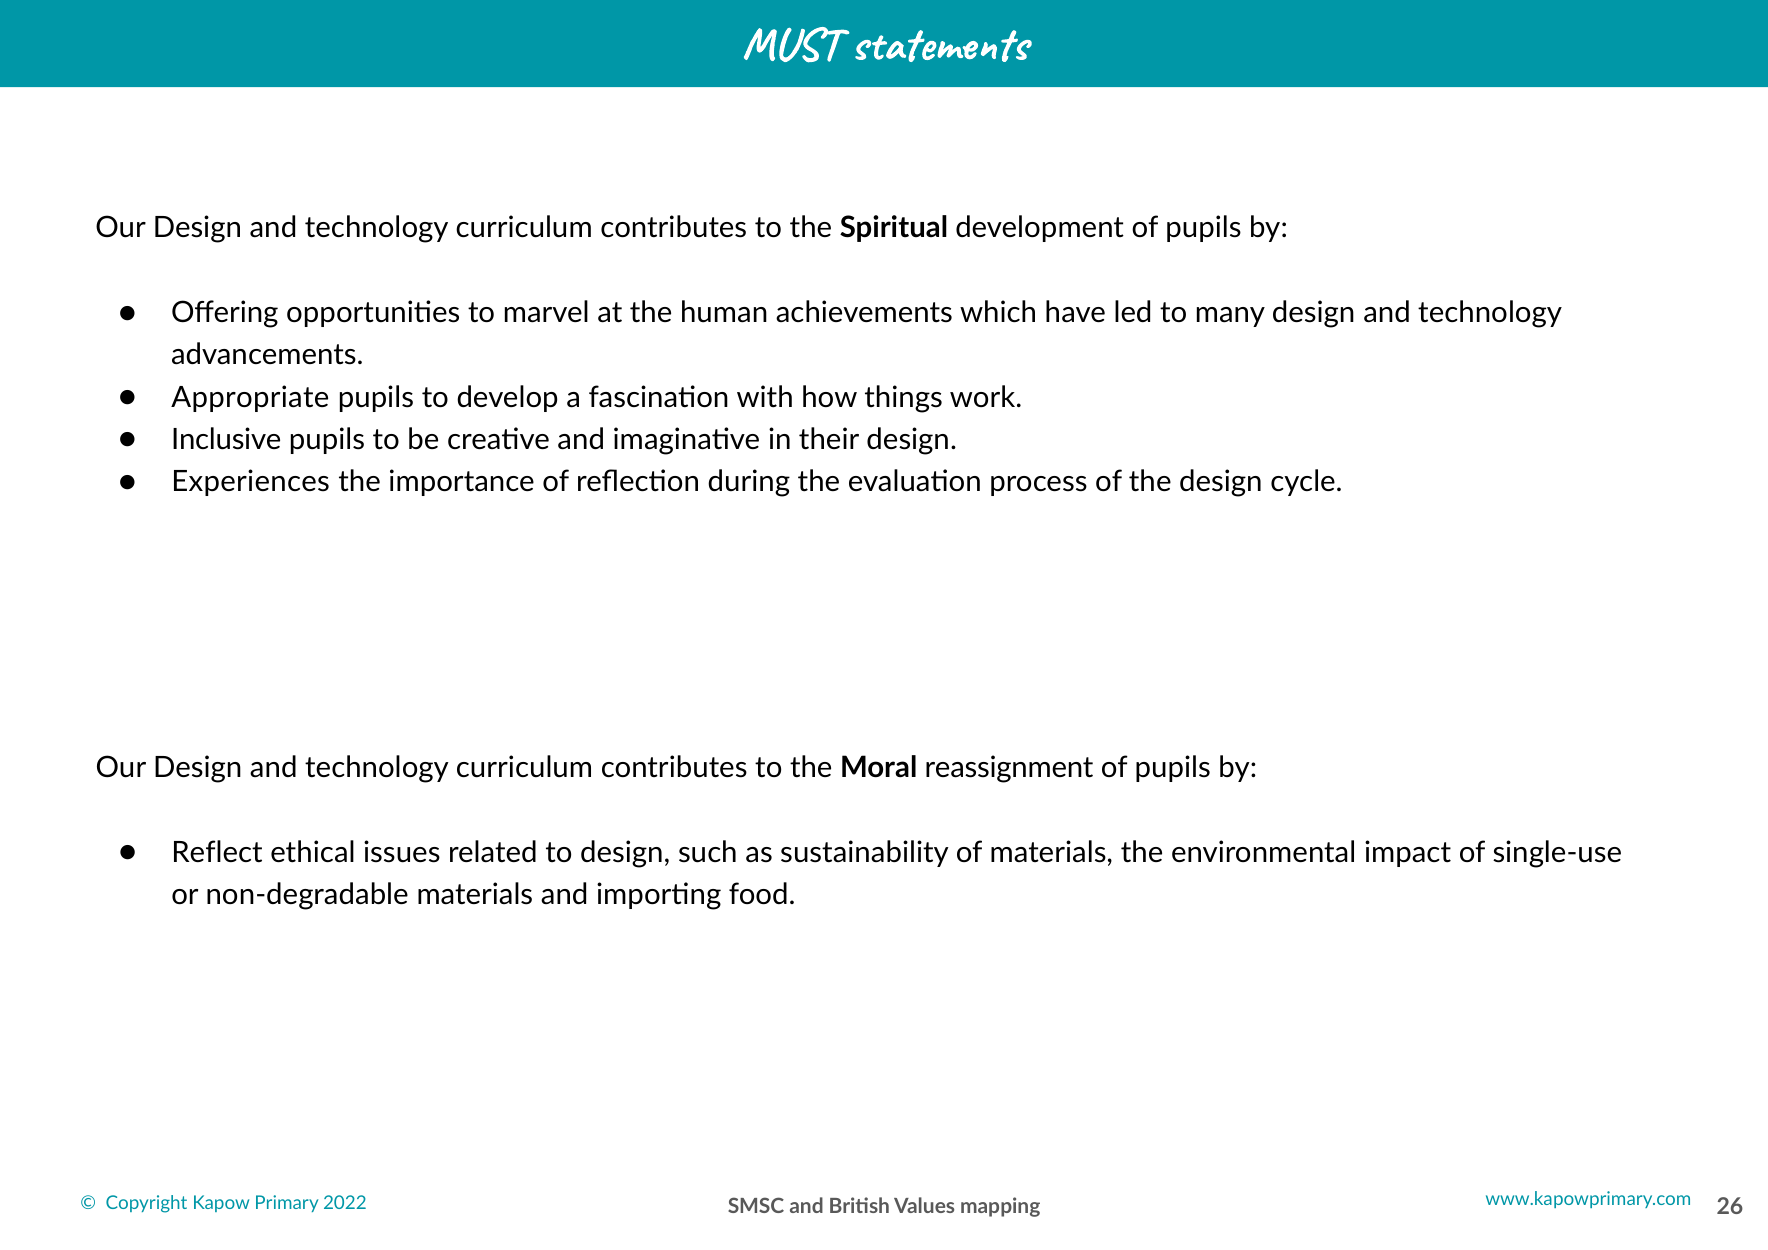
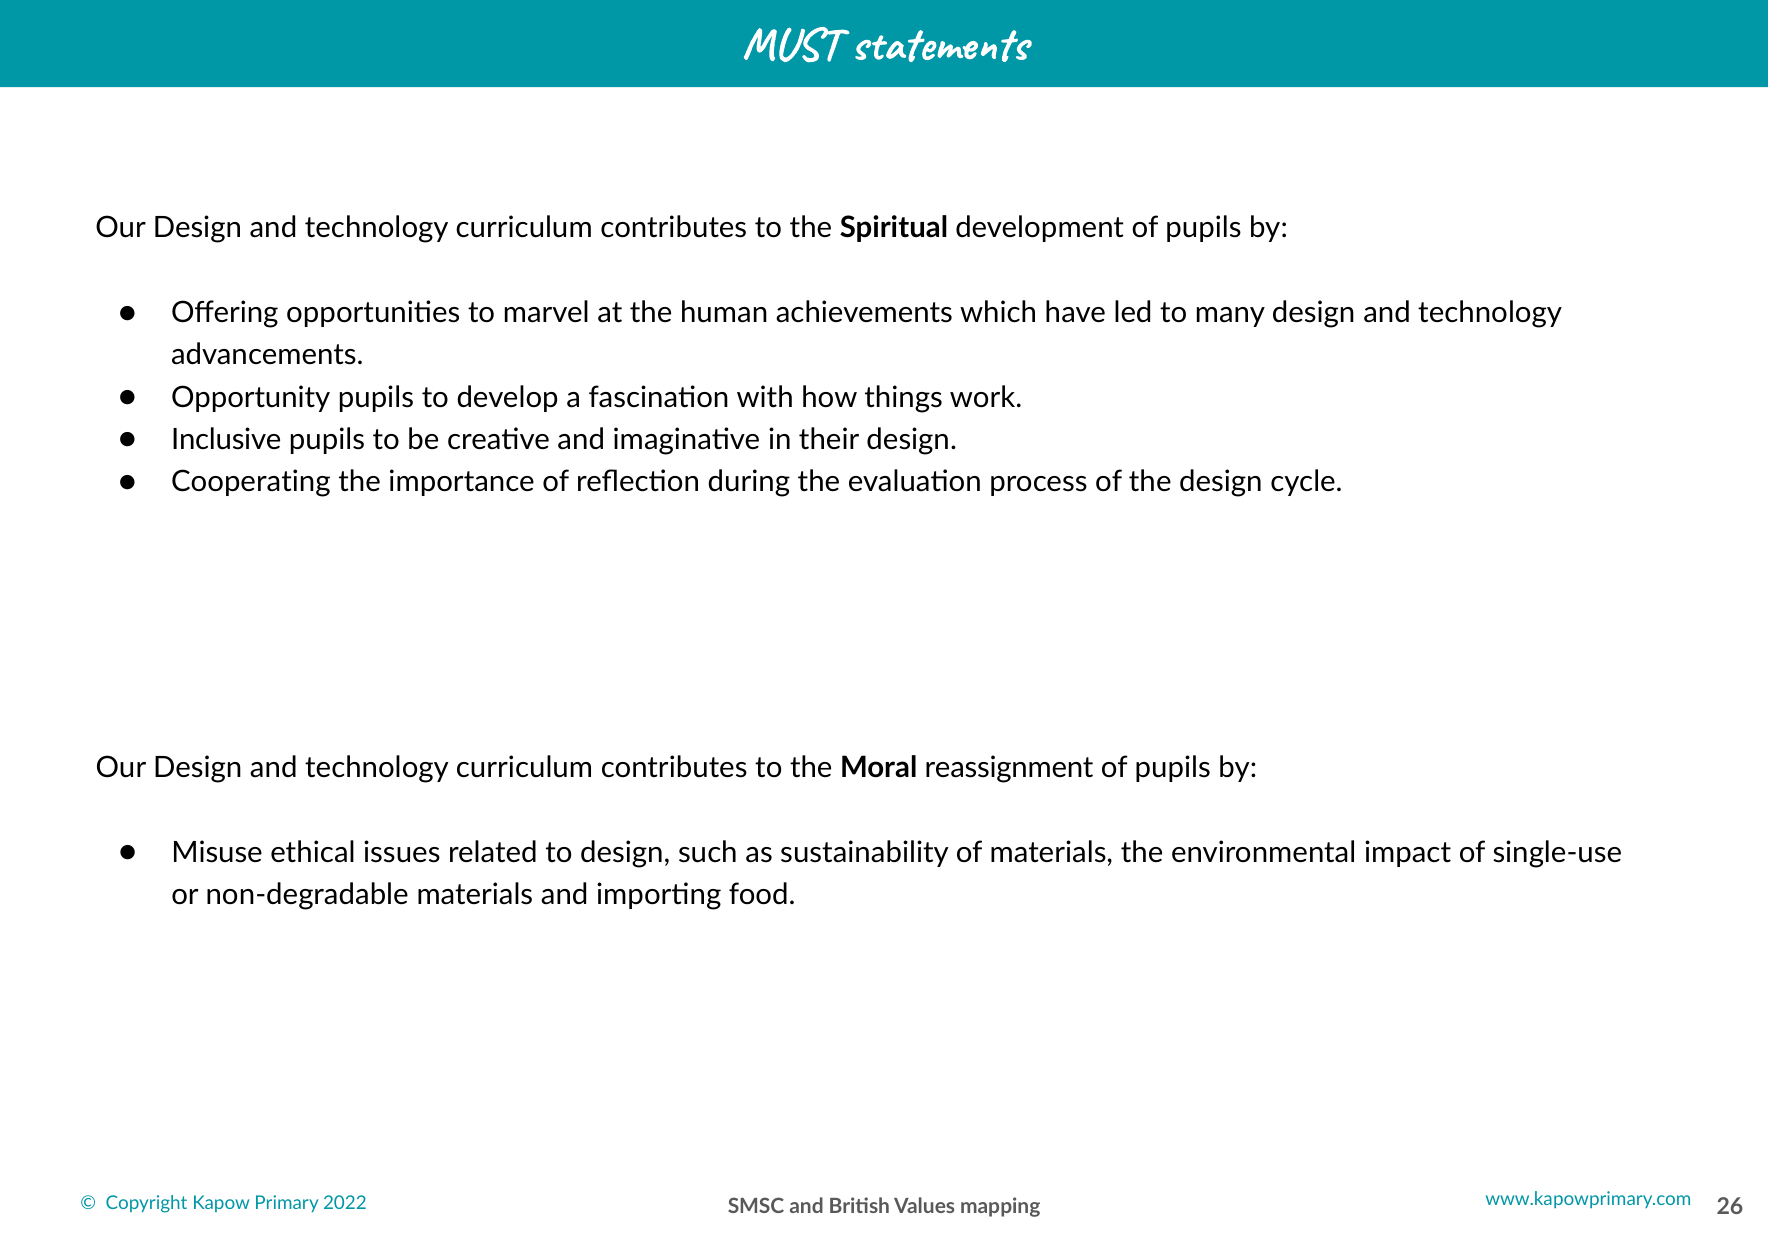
Appropriate: Appropriate -> Opportunity
Experiences: Experiences -> Cooperating
Reflect: Reflect -> Misuse
